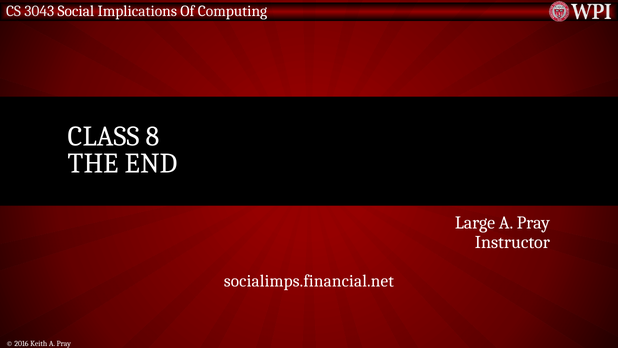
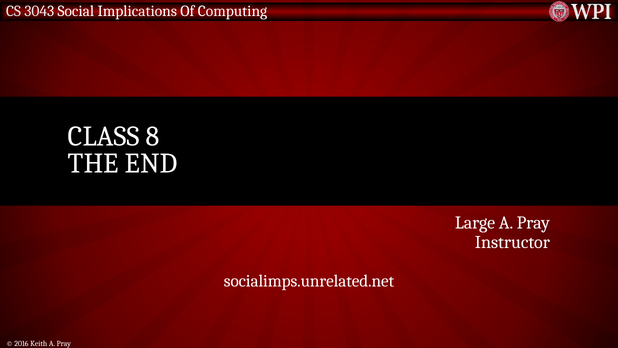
socialimps.financial.net: socialimps.financial.net -> socialimps.unrelated.net
